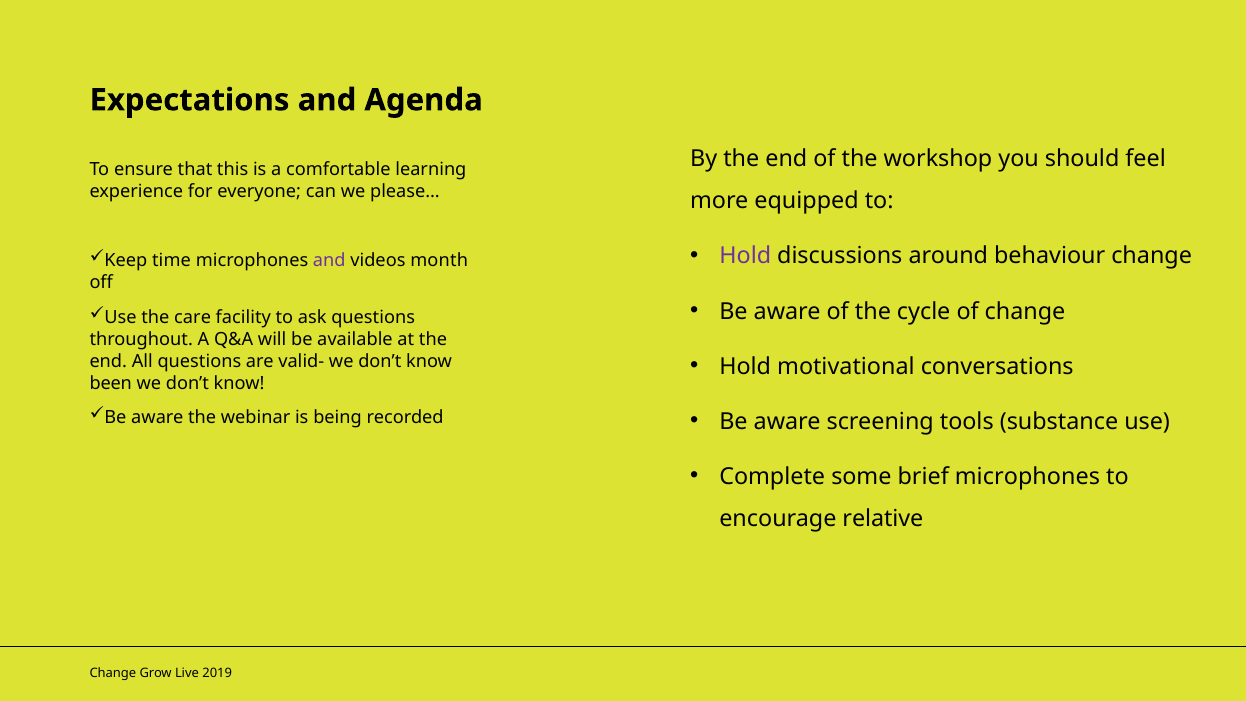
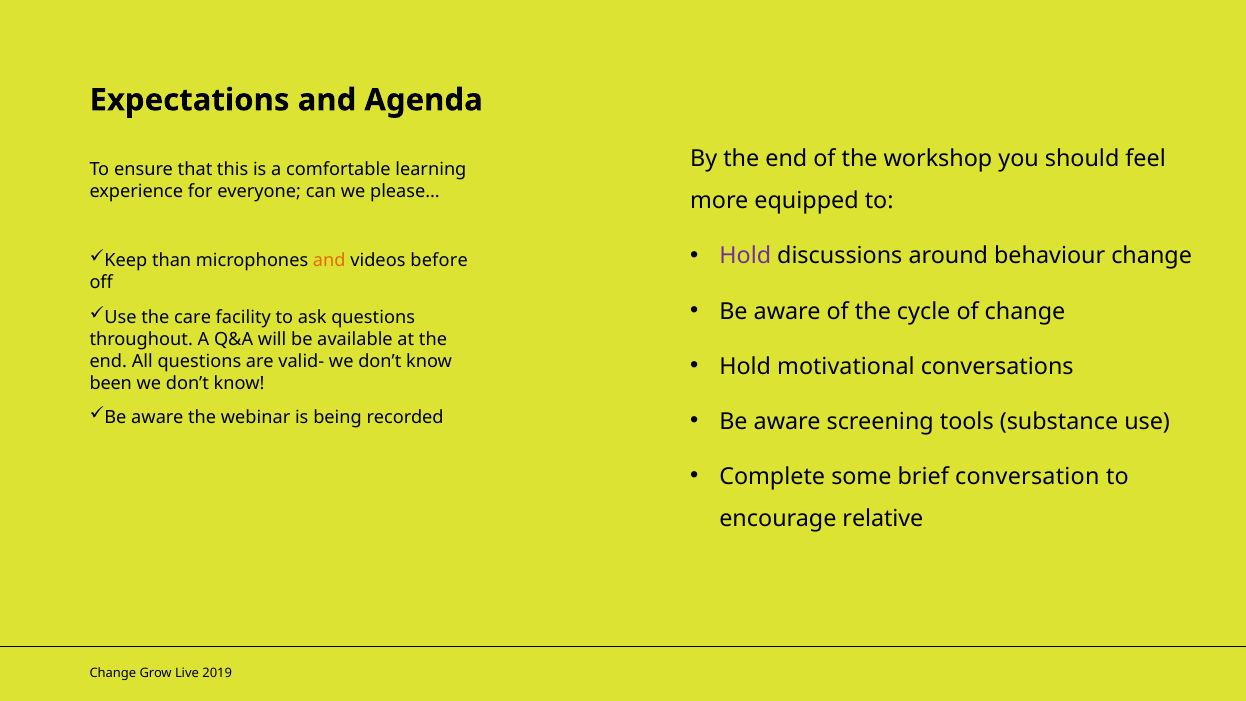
time: time -> than
and at (329, 261) colour: purple -> orange
month: month -> before
brief microphones: microphones -> conversation
